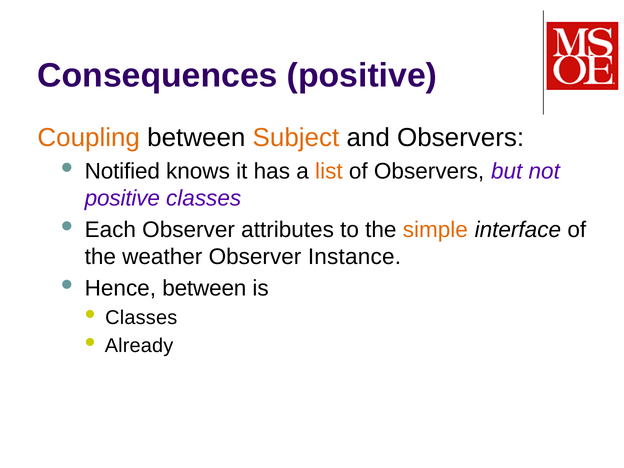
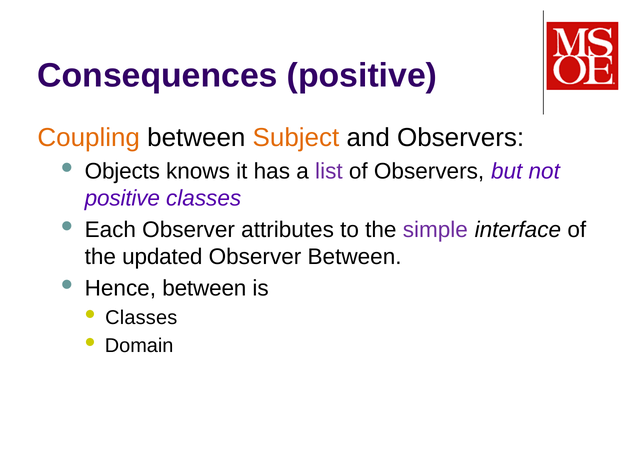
Notified: Notified -> Objects
list colour: orange -> purple
simple colour: orange -> purple
weather: weather -> updated
Observer Instance: Instance -> Between
Already: Already -> Domain
